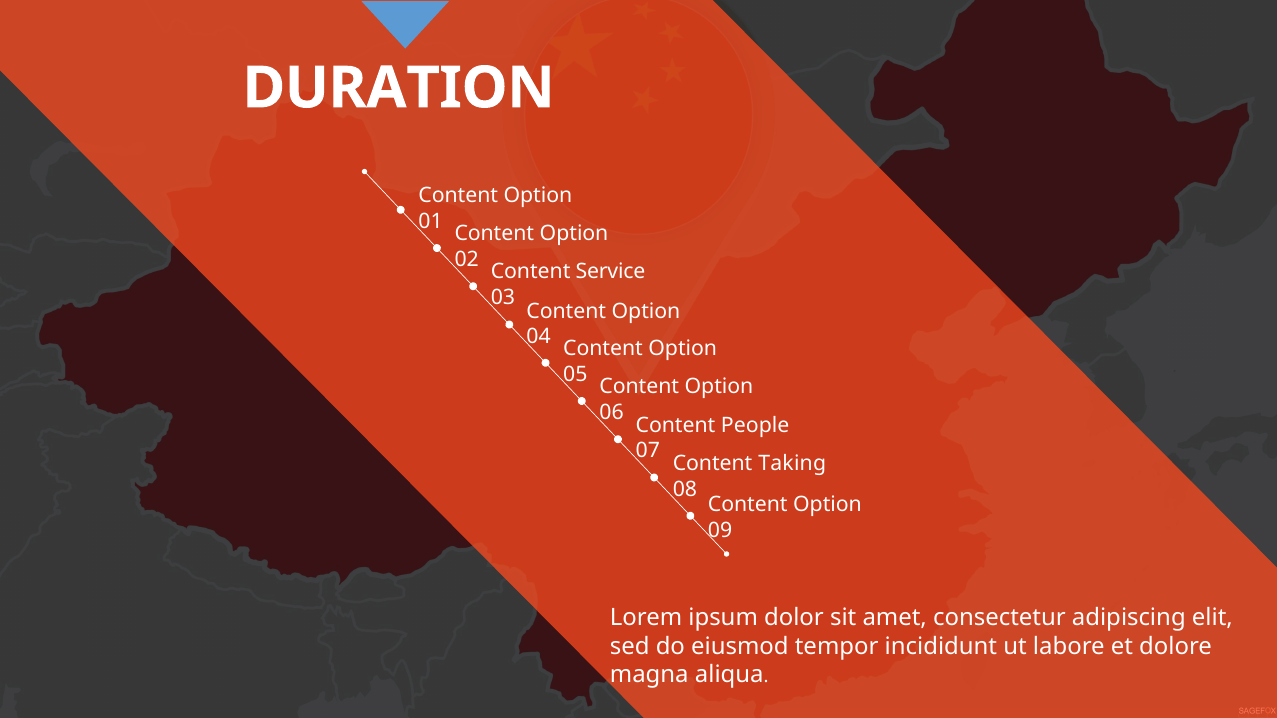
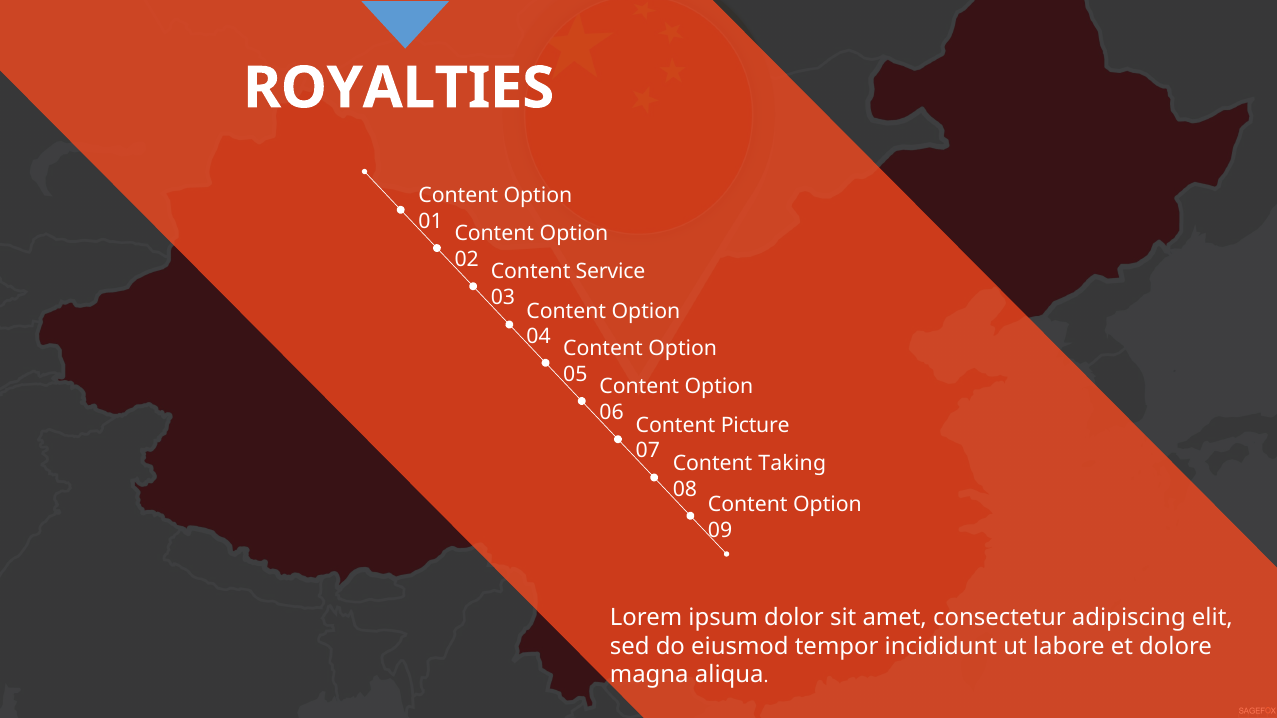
DURATION: DURATION -> ROYALTIES
People: People -> Picture
